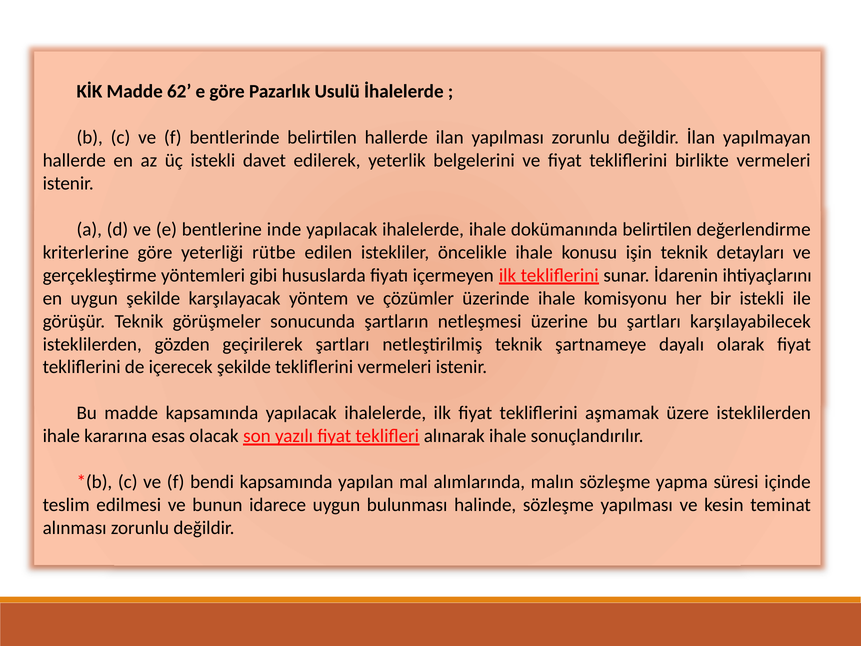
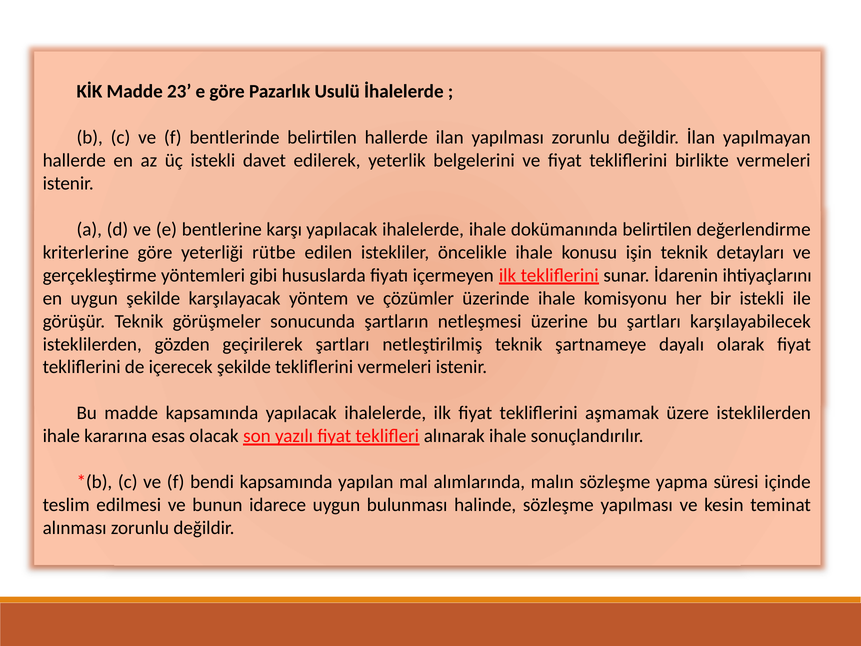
62: 62 -> 23
inde: inde -> karşı
